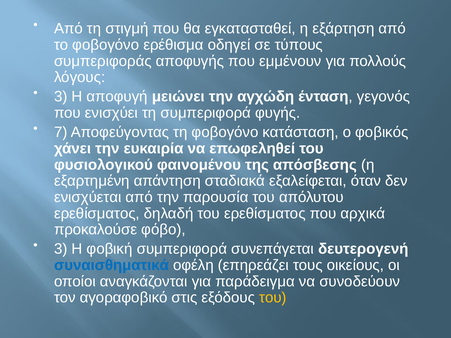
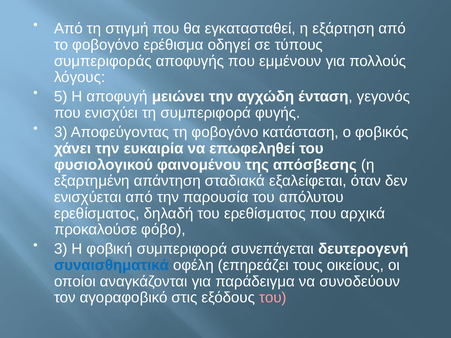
3 at (61, 97): 3 -> 5
7 at (61, 132): 7 -> 3
του at (273, 298) colour: yellow -> pink
